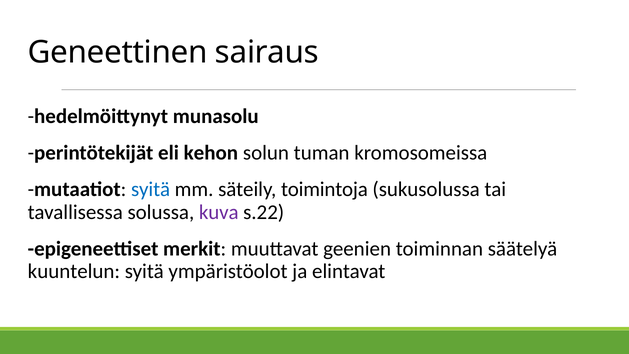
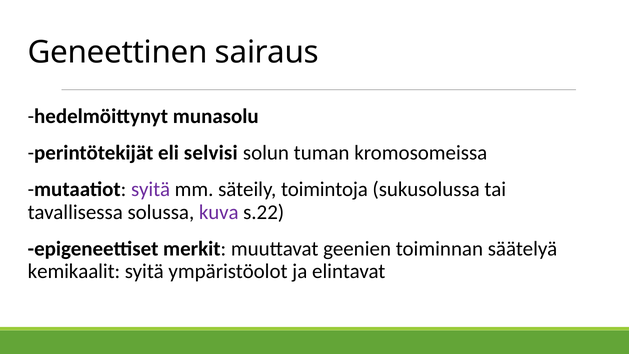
kehon: kehon -> selvisi
syitä at (151, 189) colour: blue -> purple
kuuntelun: kuuntelun -> kemikaalit
